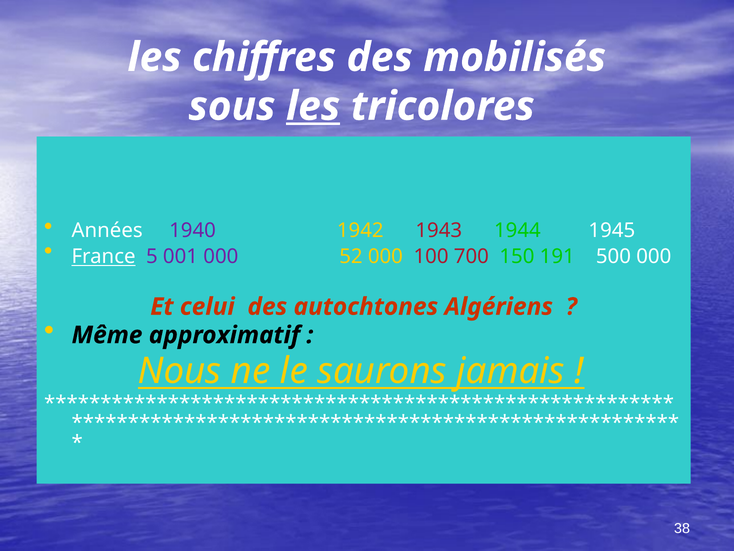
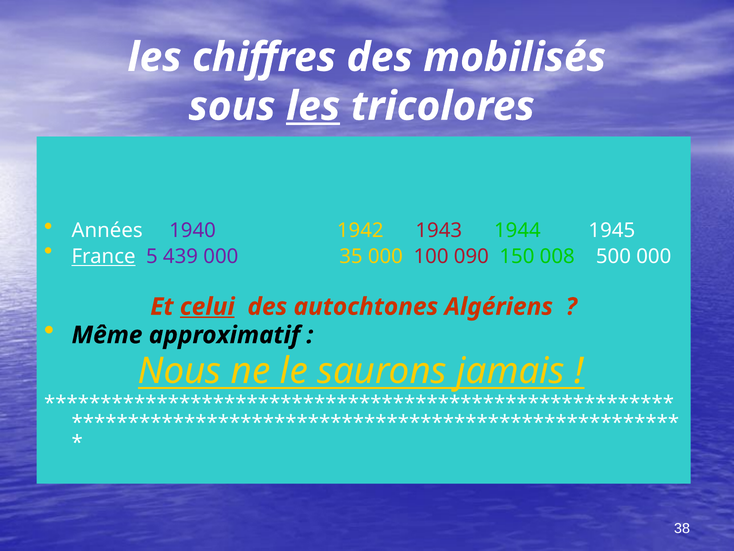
001: 001 -> 439
52: 52 -> 35
700: 700 -> 090
191: 191 -> 008
celui underline: none -> present
